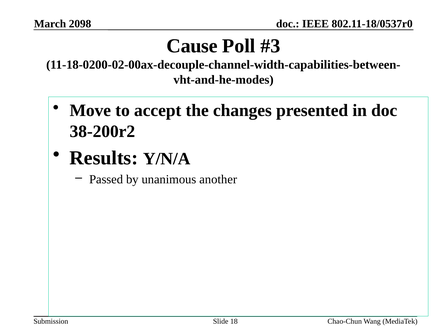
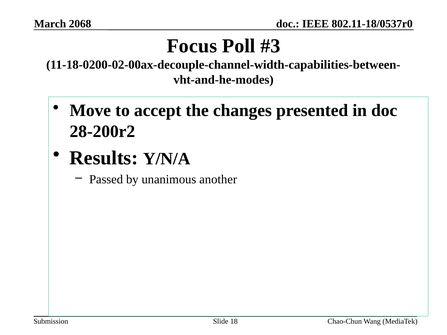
2098: 2098 -> 2068
Cause: Cause -> Focus
38-200r2: 38-200r2 -> 28-200r2
